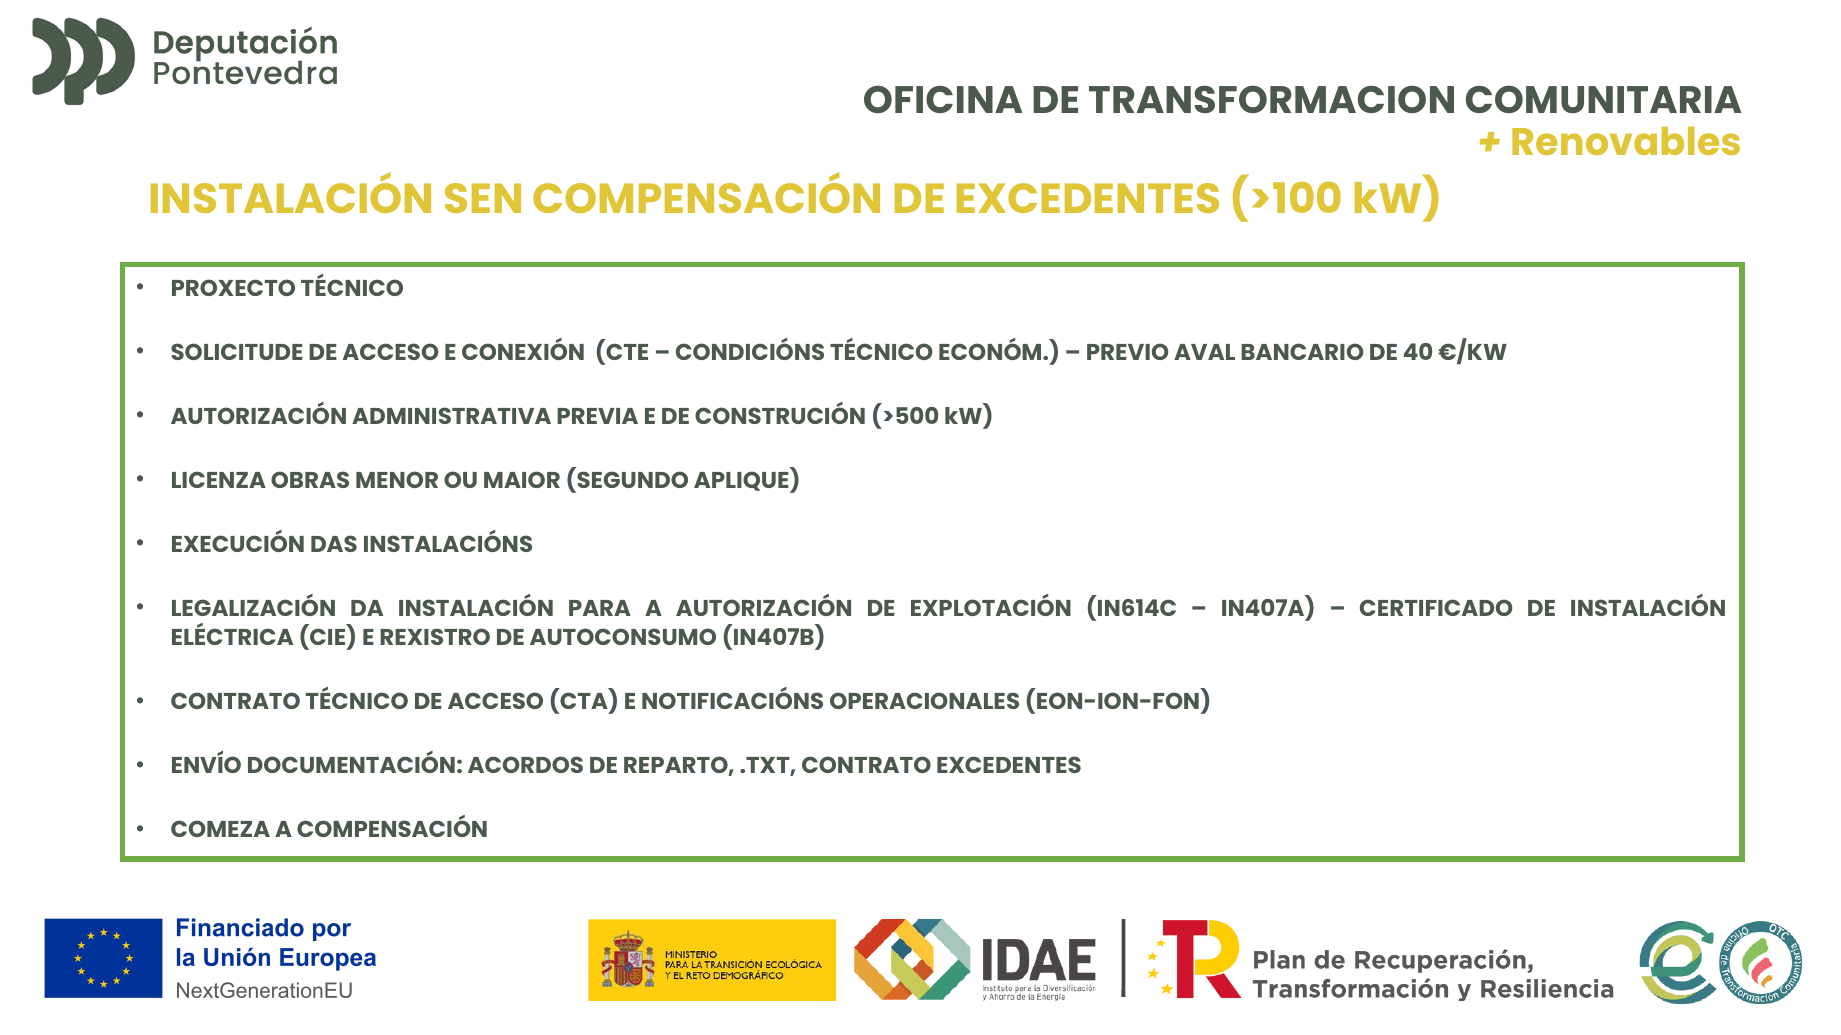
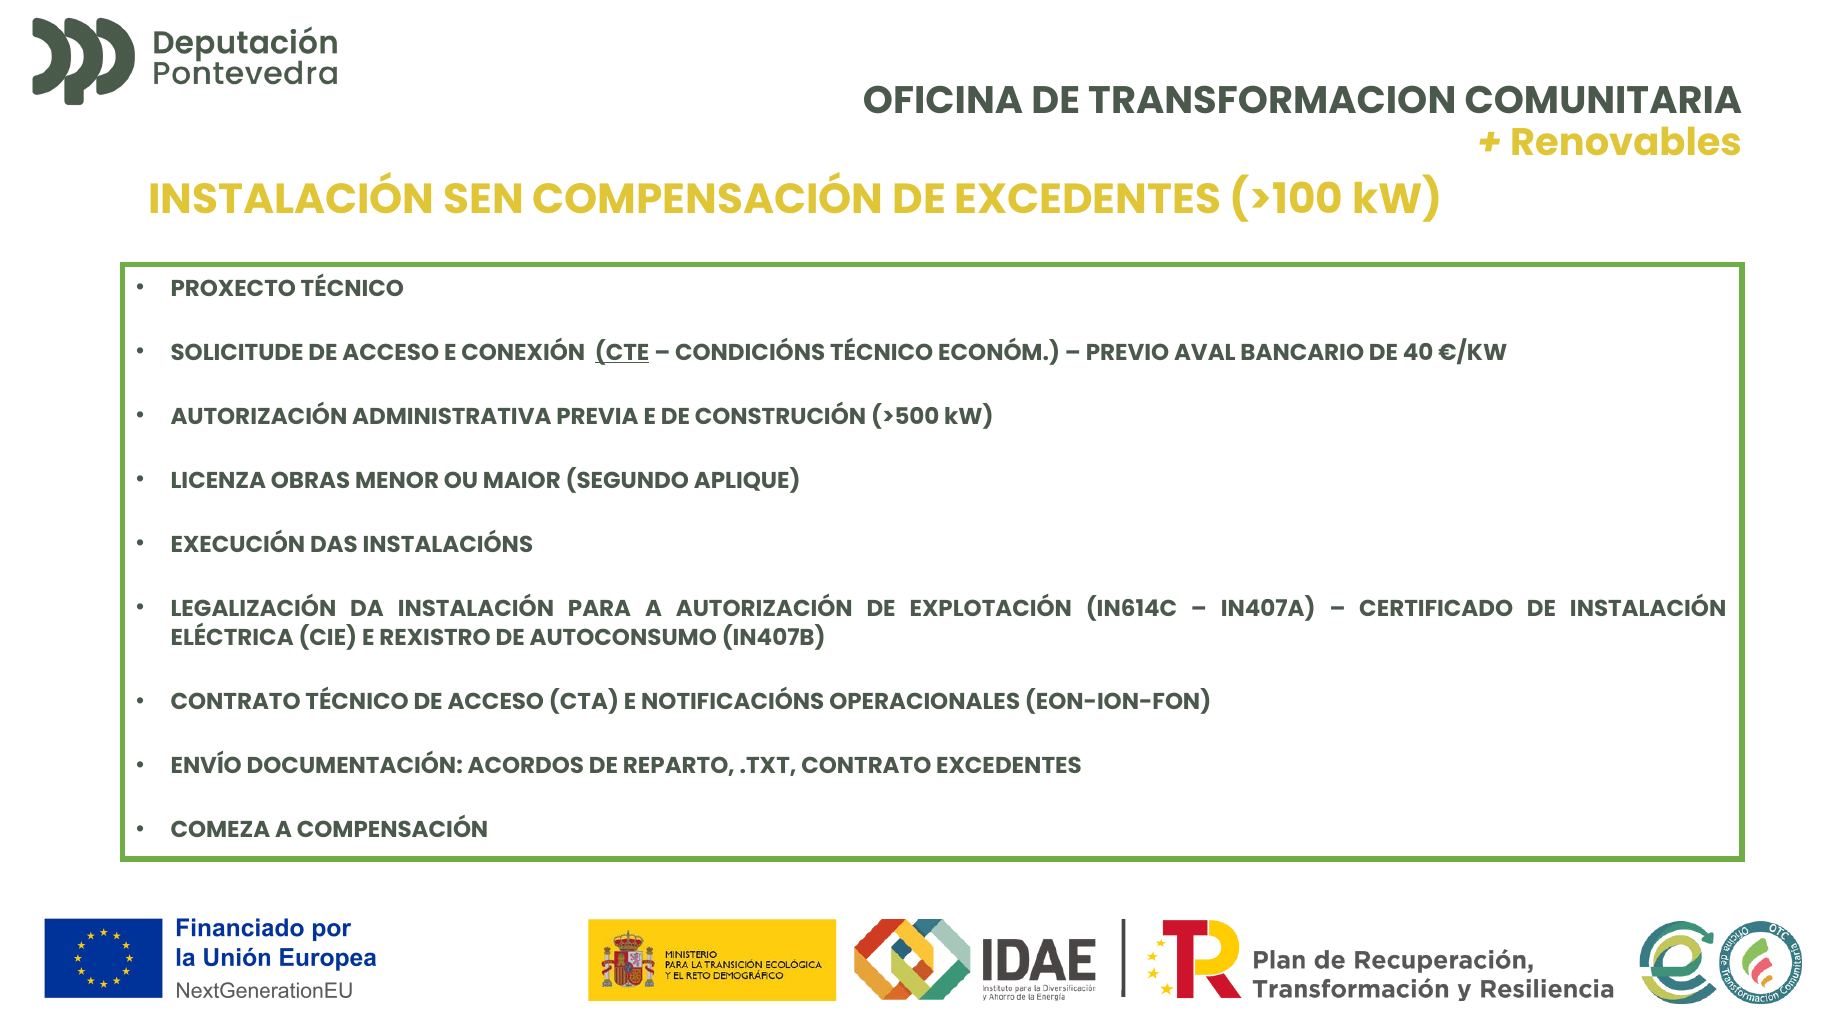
CTE underline: none -> present
